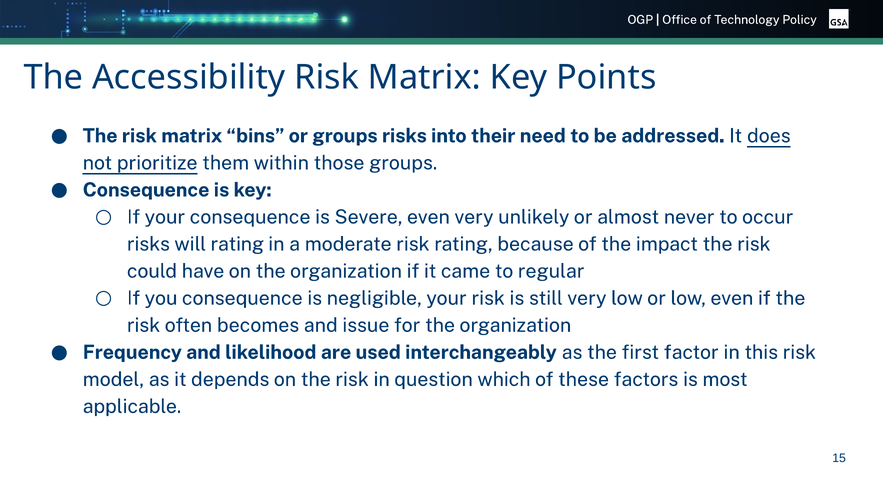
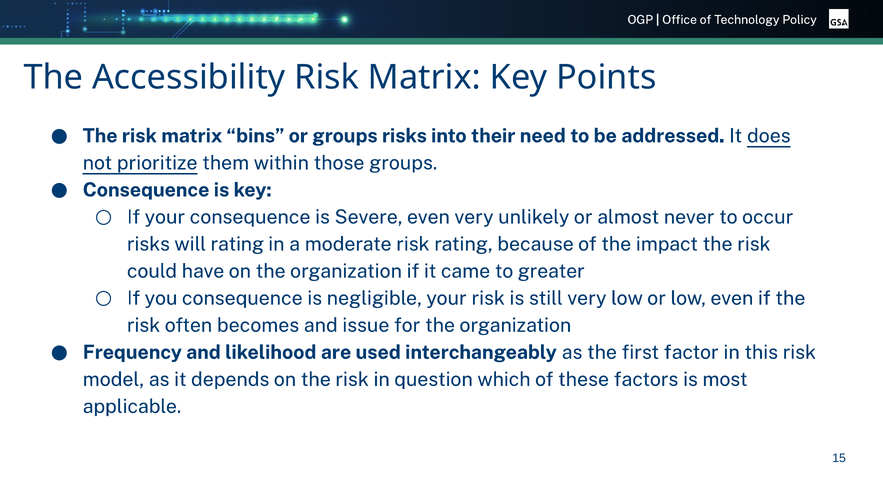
regular: regular -> greater
